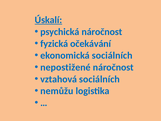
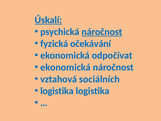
náročnost at (102, 32) underline: none -> present
ekonomická sociálních: sociálních -> odpočívat
nepostižené at (65, 67): nepostižené -> ekonomická
nemůžu at (57, 91): nemůžu -> logistika
